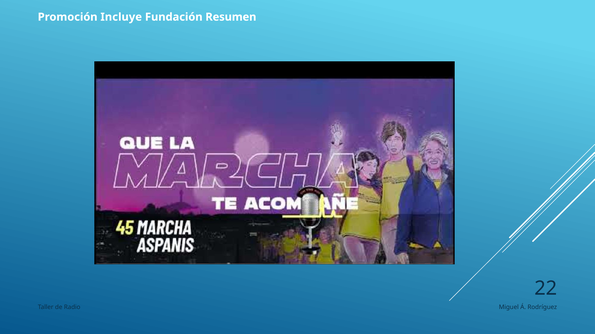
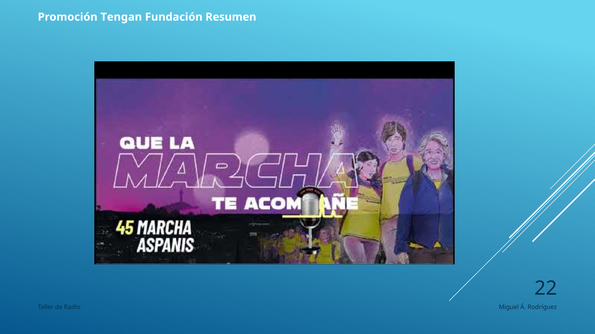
Incluye: Incluye -> Tengan
